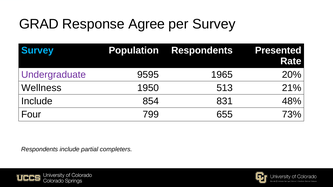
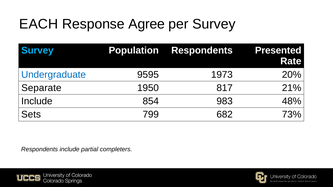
GRAD: GRAD -> EACH
Undergraduate colour: purple -> blue
1965: 1965 -> 1973
Wellness: Wellness -> Separate
513: 513 -> 817
831: 831 -> 983
Four: Four -> Sets
655: 655 -> 682
